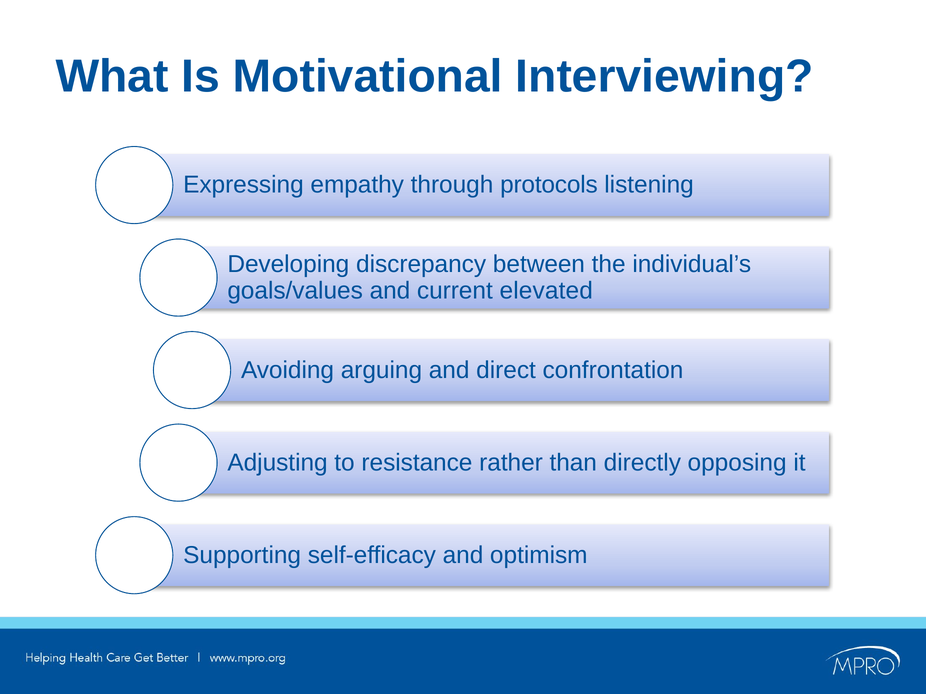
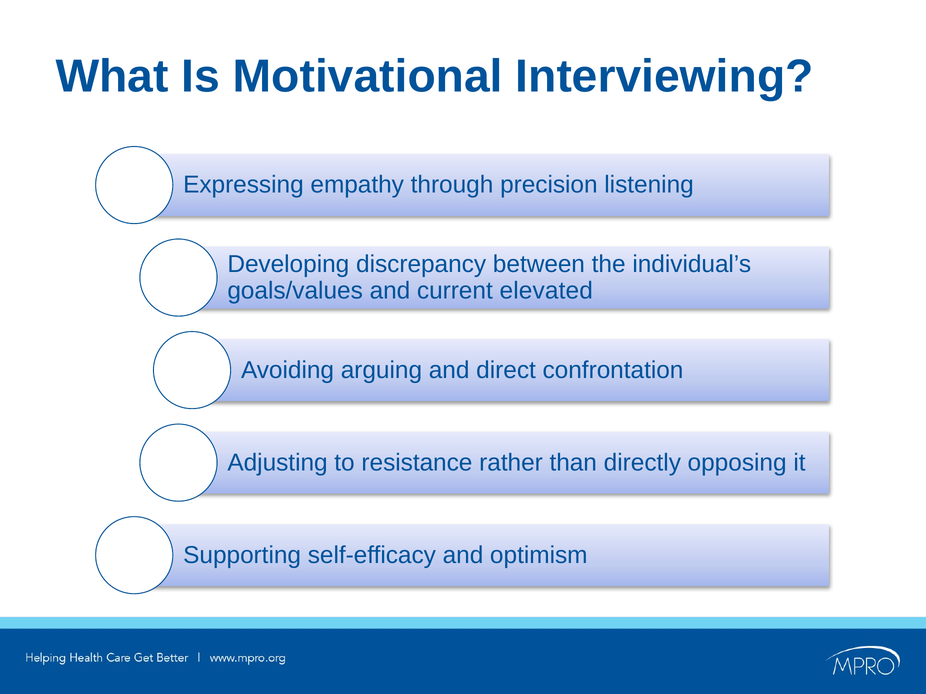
protocols: protocols -> precision
